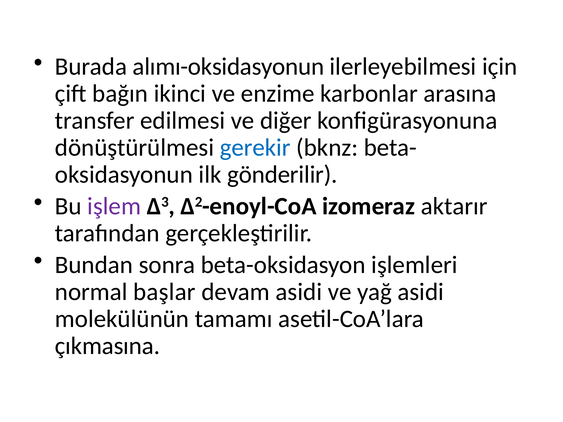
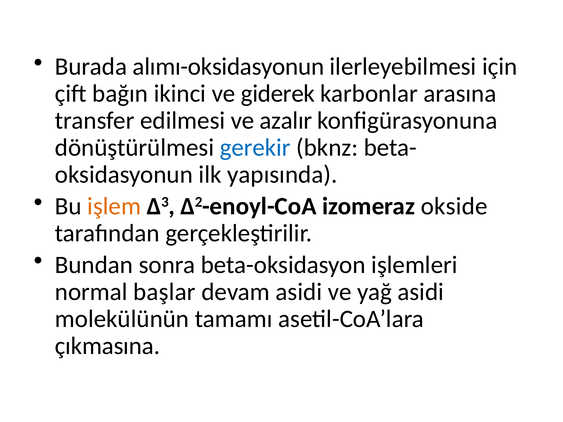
enzime: enzime -> giderek
diğer: diğer -> azalır
gönderilir: gönderilir -> yapısında
işlem colour: purple -> orange
aktarır: aktarır -> okside
